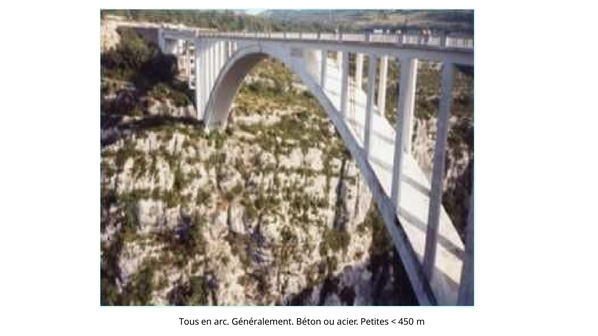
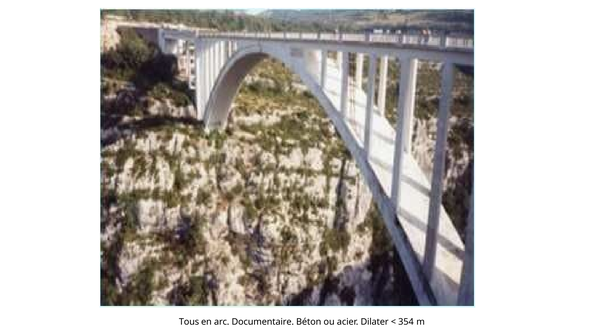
Généralement: Généralement -> Documentaire
Petites: Petites -> Dilater
450: 450 -> 354
